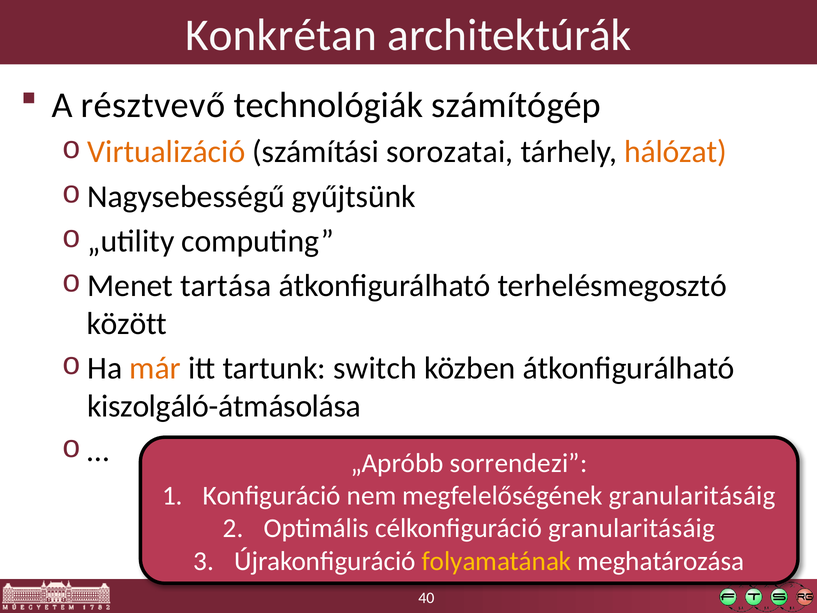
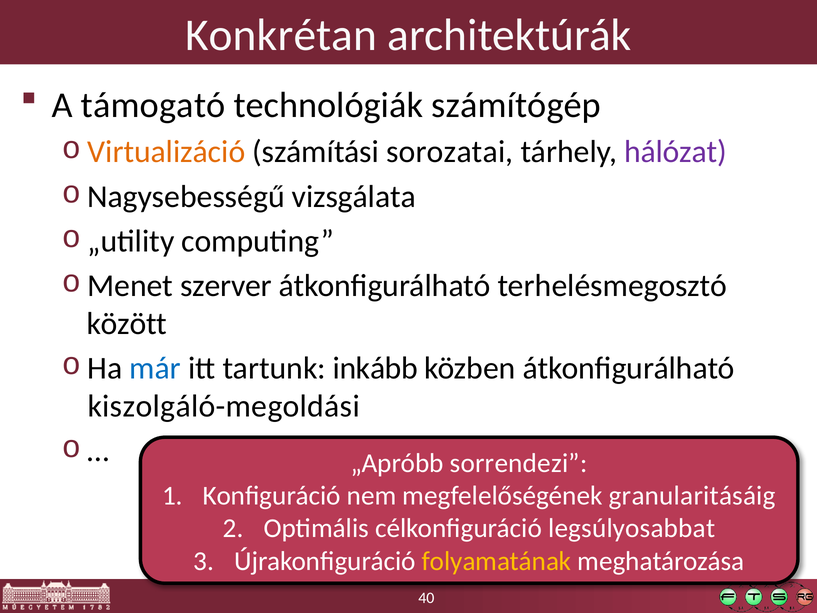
résztvevő: résztvevő -> támogató
hálózat colour: orange -> purple
gyűjtsünk: gyűjtsünk -> vizsgálata
tartása: tartása -> szerver
már colour: orange -> blue
switch: switch -> inkább
kiszolgáló-átmásolása: kiszolgáló-átmásolása -> kiszolgáló-megoldási
célkonfiguráció granularitásáig: granularitásáig -> legsúlyosabbat
